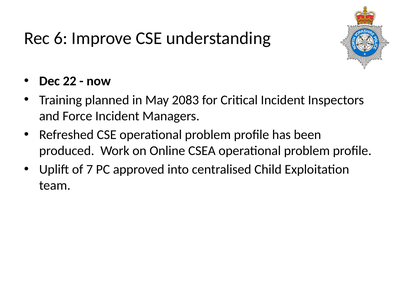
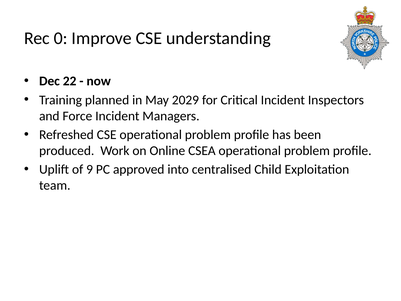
6: 6 -> 0
2083: 2083 -> 2029
7: 7 -> 9
